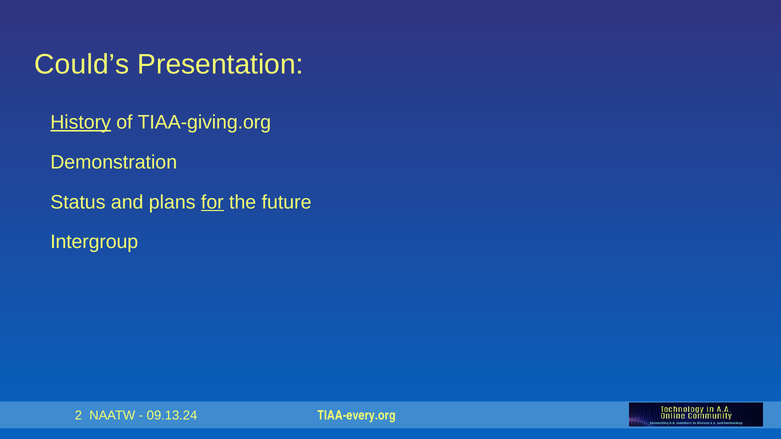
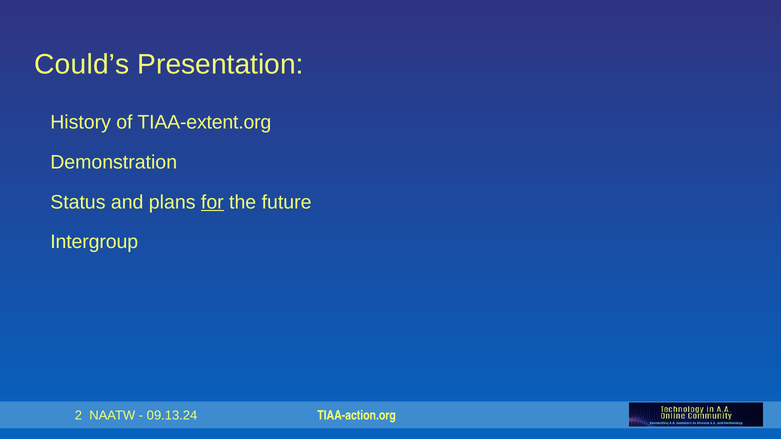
History underline: present -> none
TIAA-giving.org: TIAA-giving.org -> TIAA-extent.org
TIAA-every.org: TIAA-every.org -> TIAA-action.org
